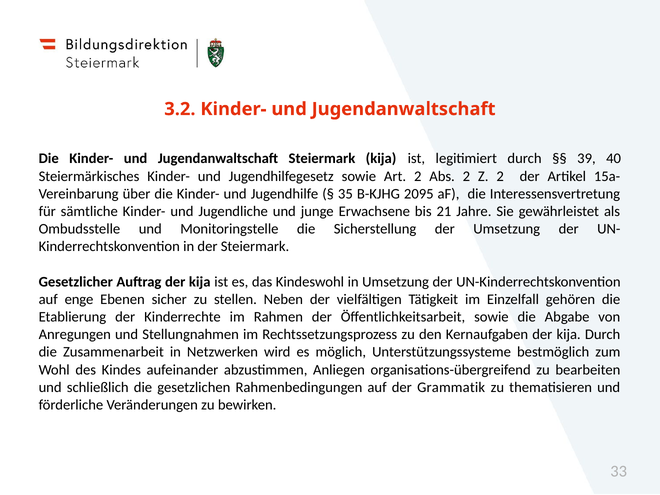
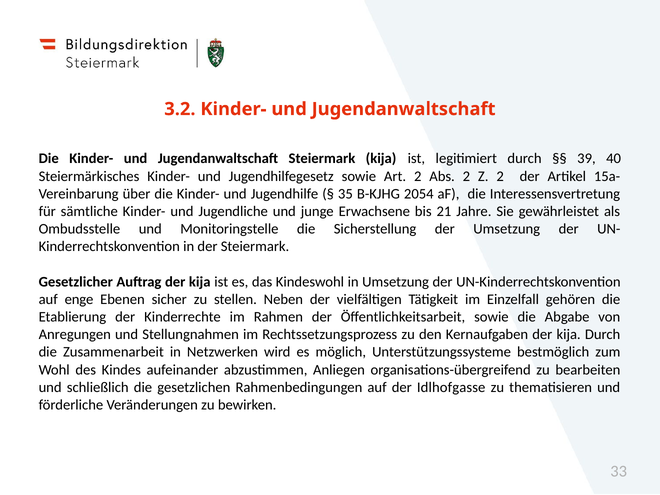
2095: 2095 -> 2054
Grammatik: Grammatik -> Idlhofgasse
